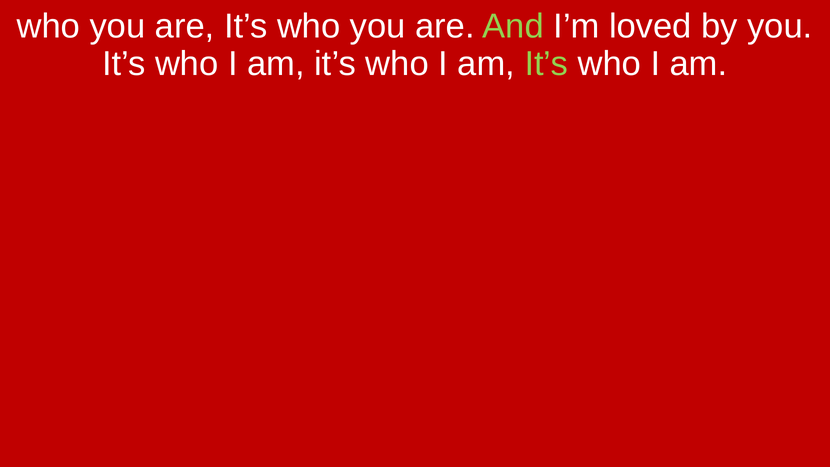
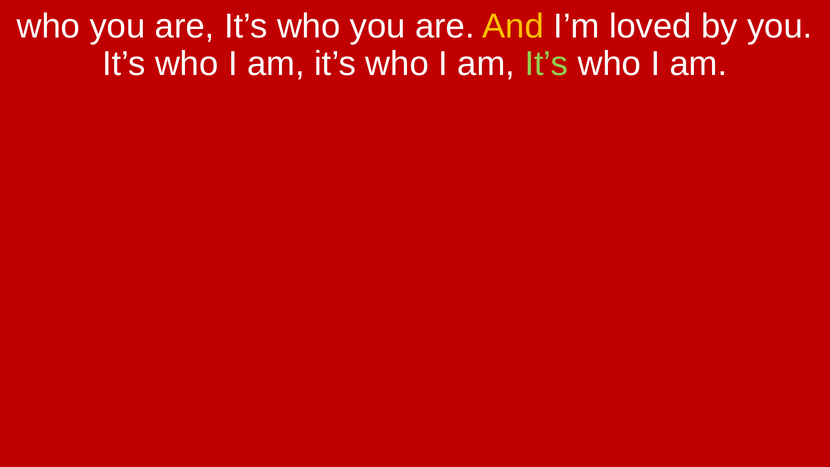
And colour: light green -> yellow
